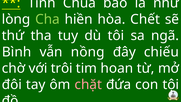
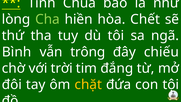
nồng: nồng -> trông
trôi: trôi -> trời
hoan: hoan -> đắng
chặt colour: pink -> yellow
